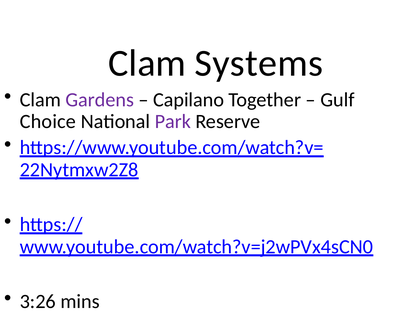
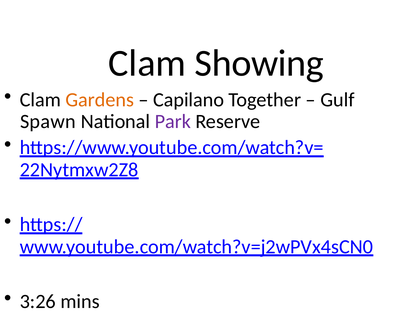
Systems: Systems -> Showing
Gardens colour: purple -> orange
Choice: Choice -> Spawn
